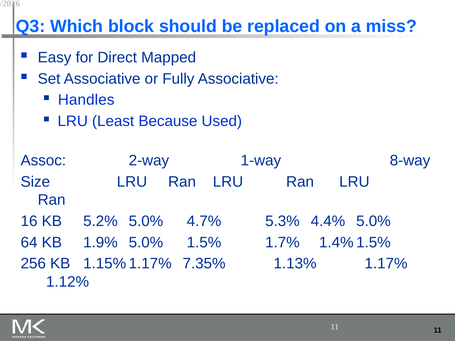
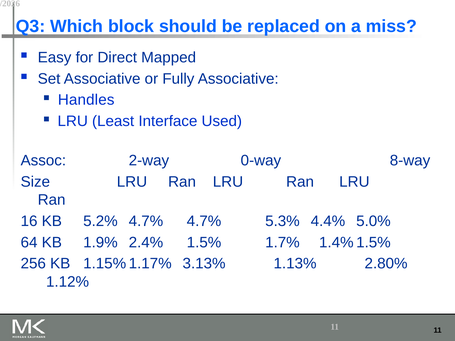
Because: Because -> Interface
1-way: 1-way -> 0-way
5.2% 5.0%: 5.0% -> 4.7%
1.9% 5.0%: 5.0% -> 2.4%
7.35%: 7.35% -> 3.13%
1.17%: 1.17% -> 2.80%
